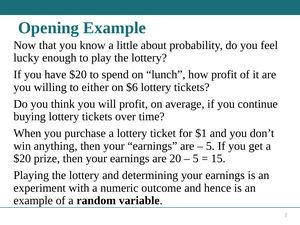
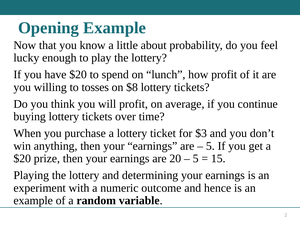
either: either -> tosses
$6: $6 -> $8
$1: $1 -> $3
